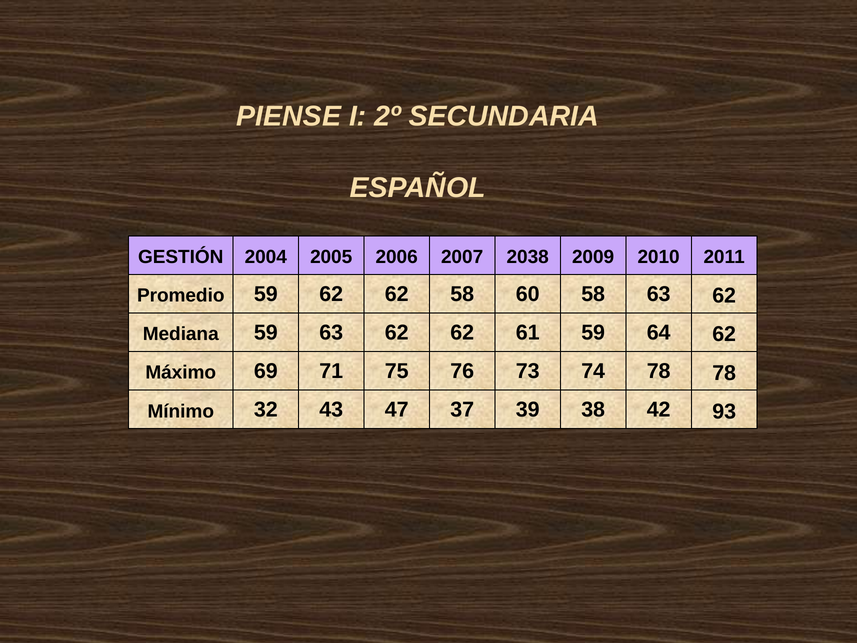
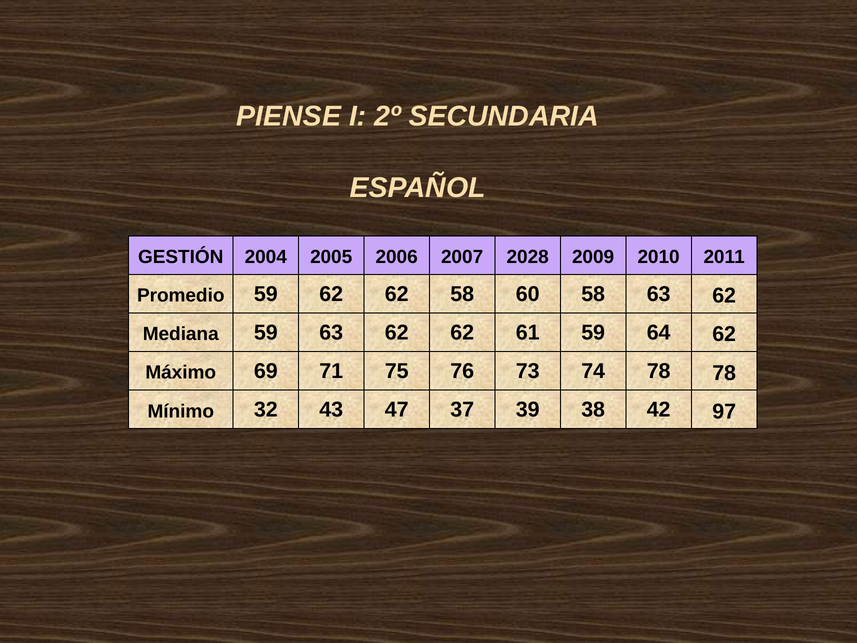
2038: 2038 -> 2028
93: 93 -> 97
